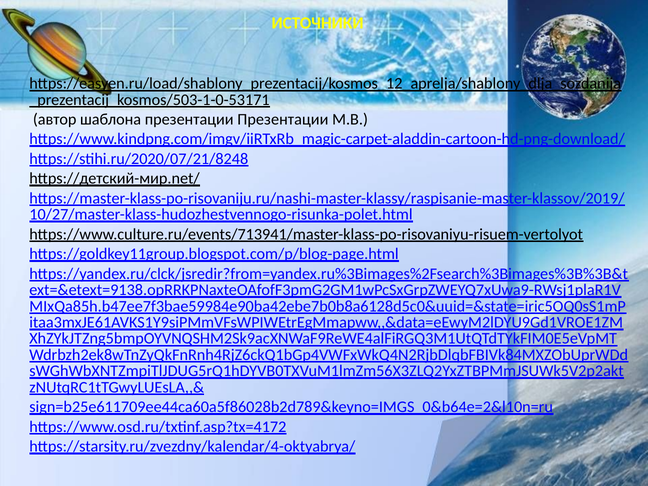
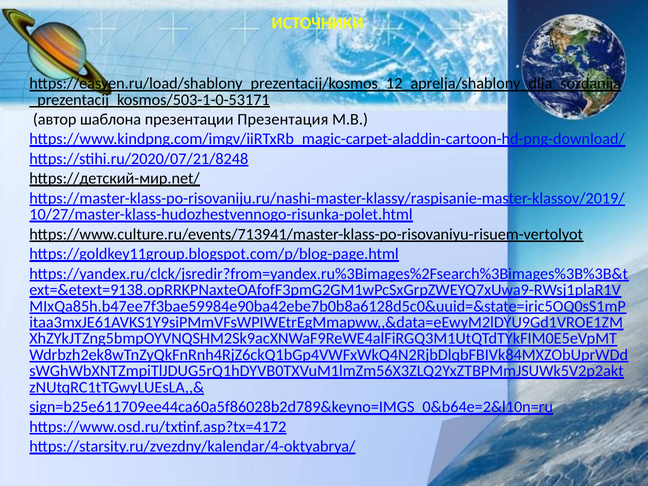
презентации Презентации: Презентации -> Презентация
